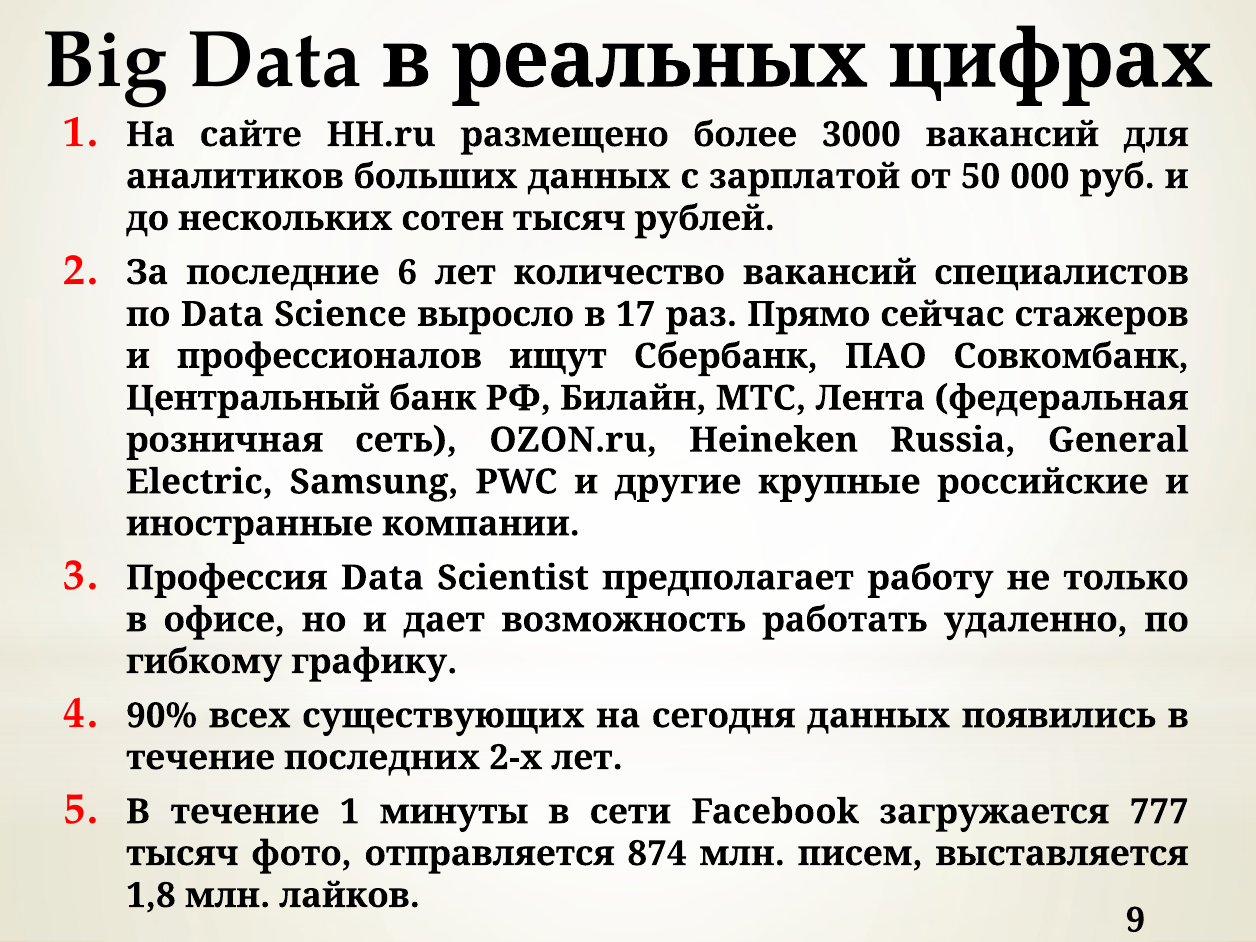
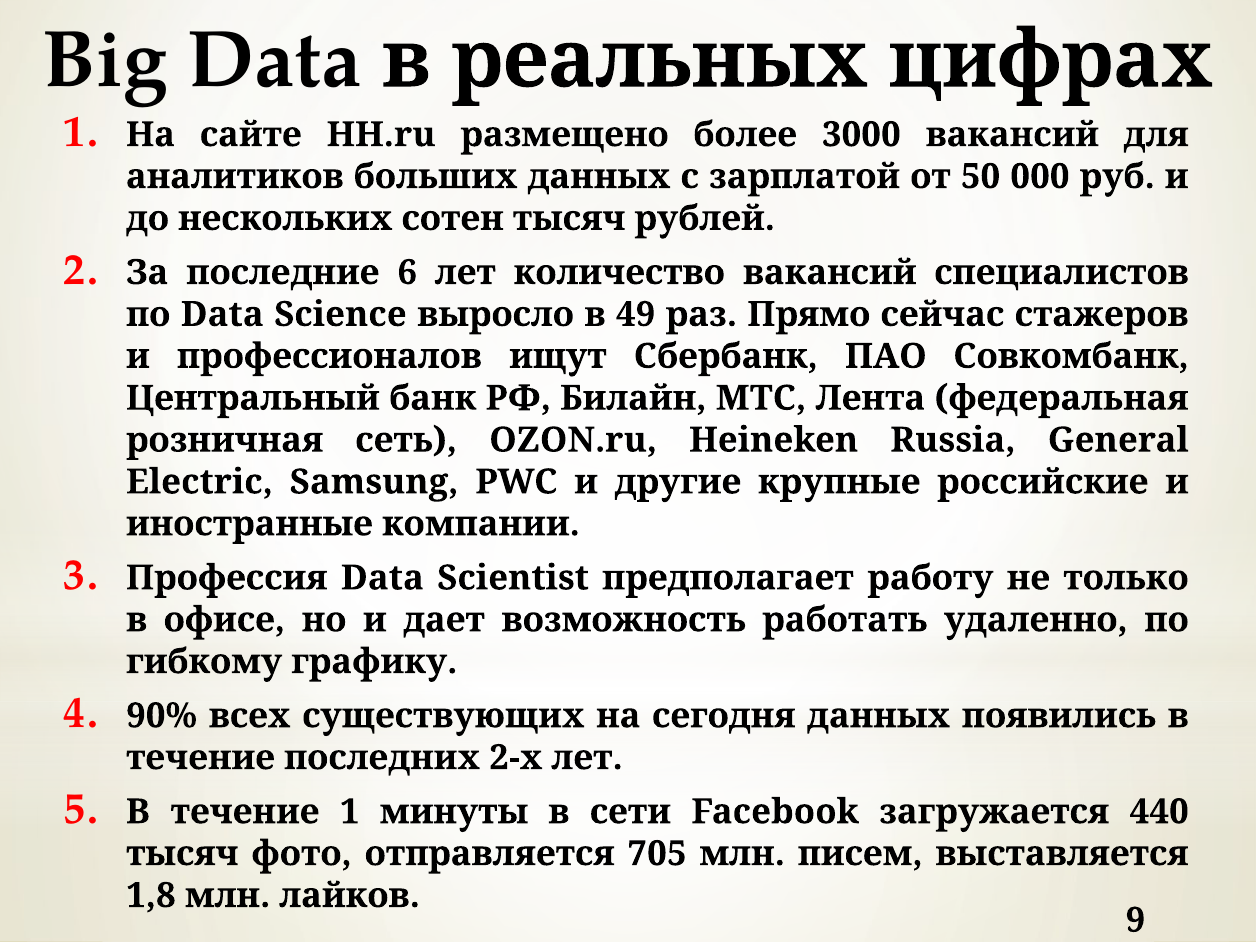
17: 17 -> 49
777: 777 -> 440
874: 874 -> 705
